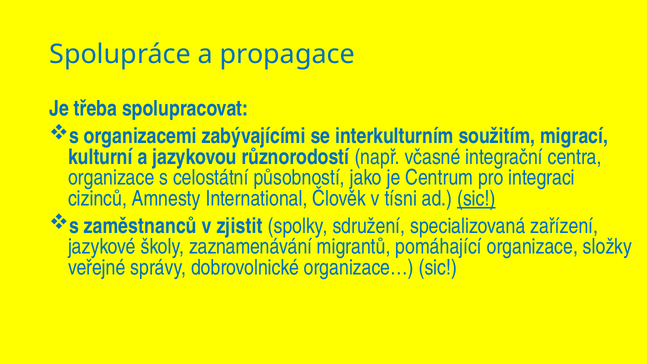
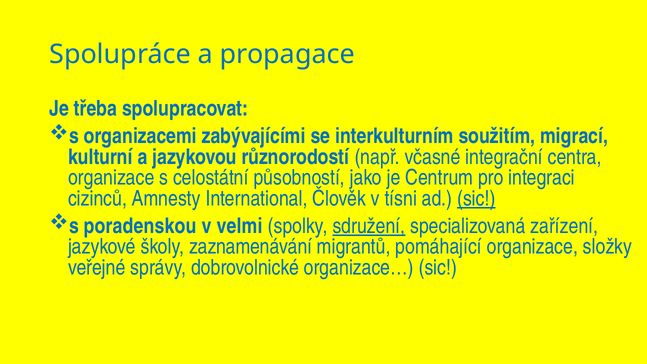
zaměstnanců: zaměstnanců -> poradenskou
zjistit: zjistit -> velmi
sdružení underline: none -> present
